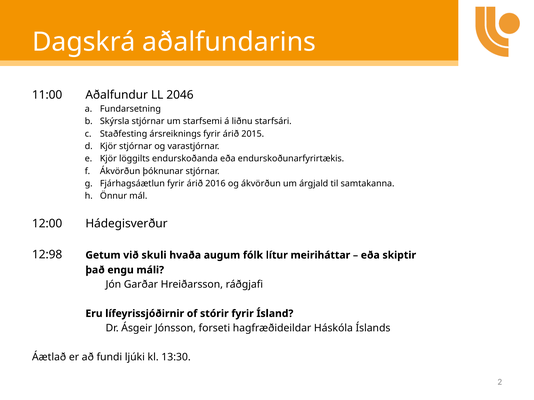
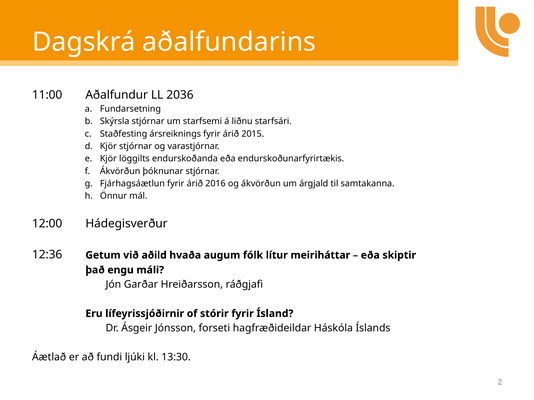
2046: 2046 -> 2036
12:98: 12:98 -> 12:36
skuli: skuli -> aðild
